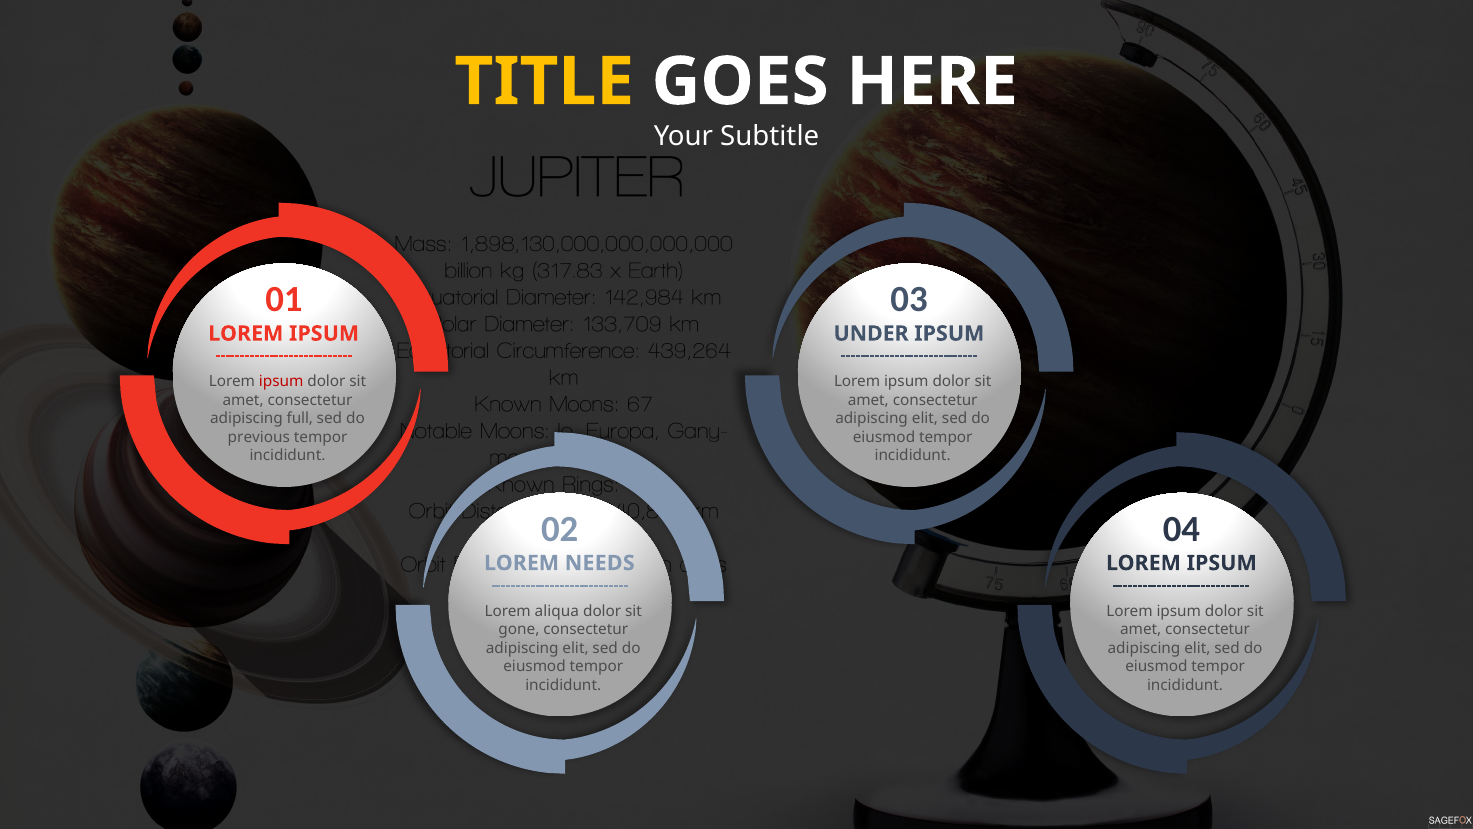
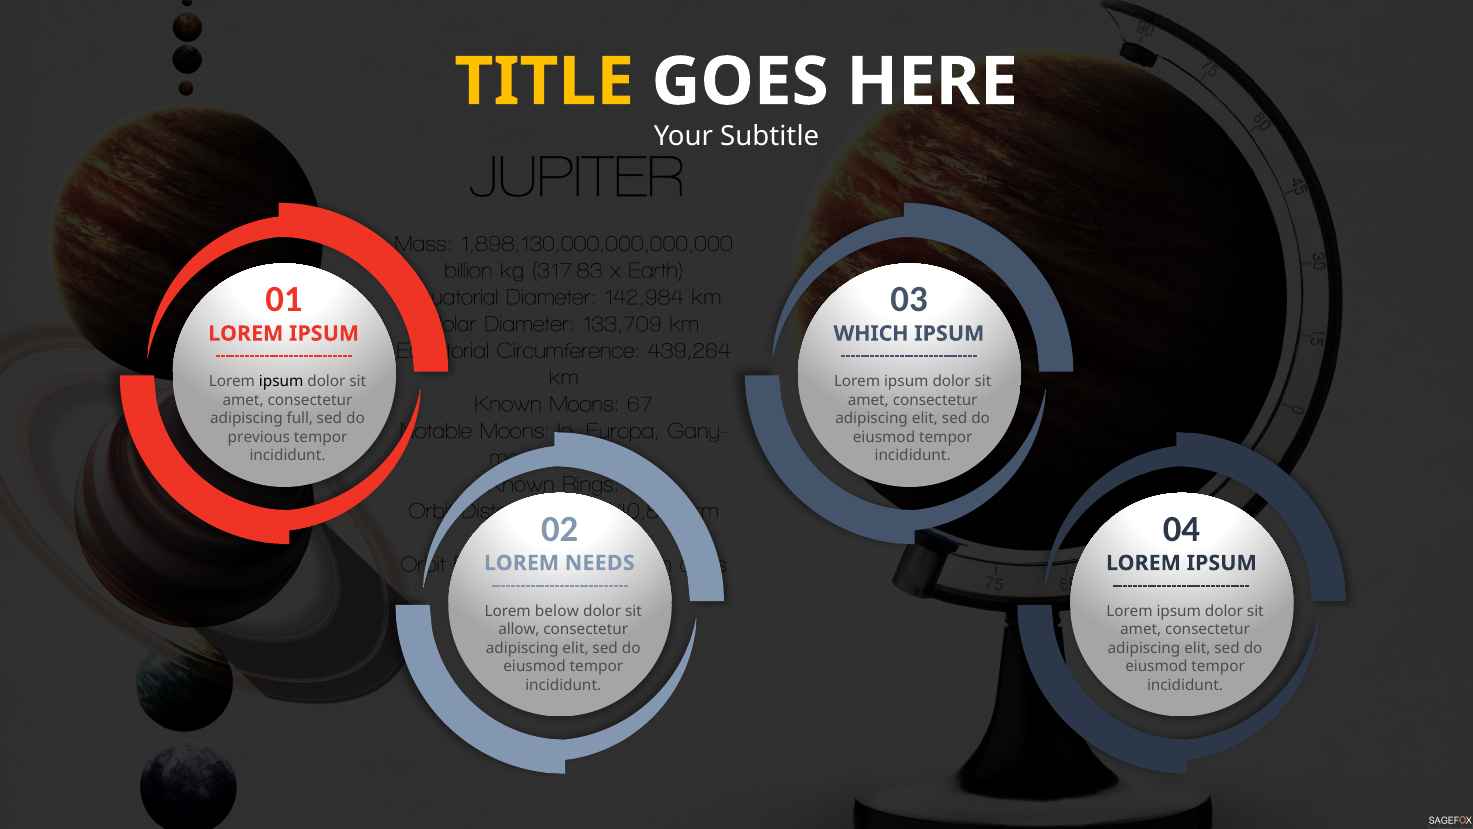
UNDER: UNDER -> WHICH
ipsum at (281, 382) colour: red -> black
aliqua: aliqua -> below
gone: gone -> allow
